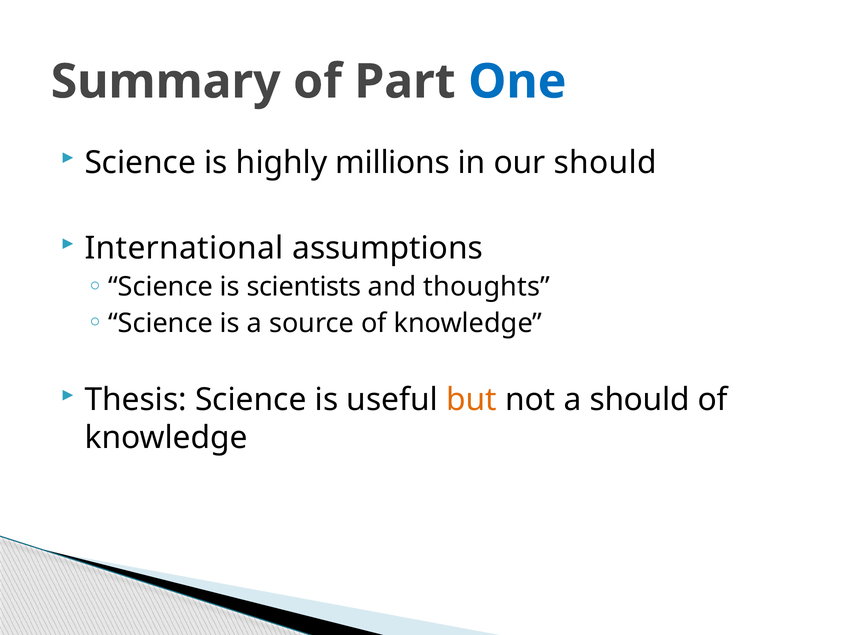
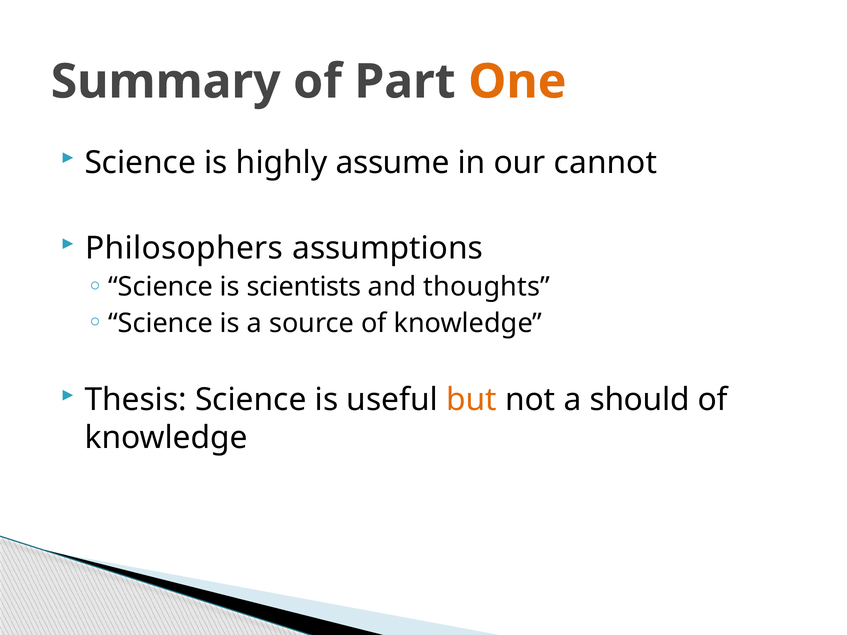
One colour: blue -> orange
millions: millions -> assume
our should: should -> cannot
International: International -> Philosophers
